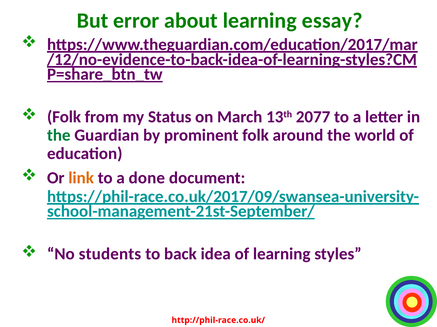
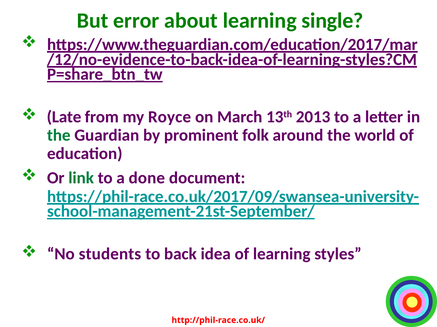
essay: essay -> single
Folk at (64, 117): Folk -> Late
Status: Status -> Royce
2077: 2077 -> 2013
link colour: orange -> green
